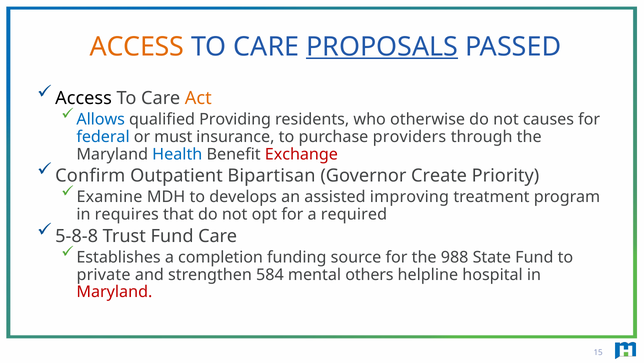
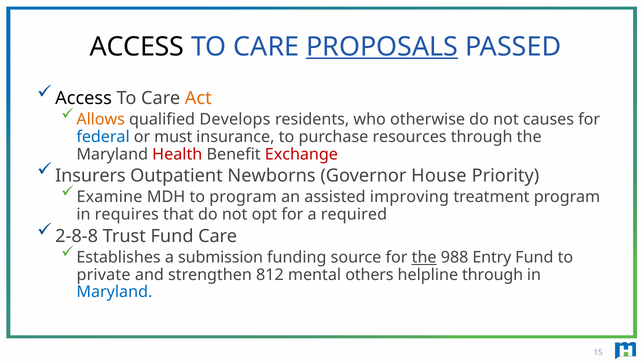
ACCESS at (137, 47) colour: orange -> black
Allows colour: blue -> orange
Providing: Providing -> Develops
providers: providers -> resources
Health colour: blue -> red
Confirm: Confirm -> Insurers
Bipartisan: Bipartisan -> Newborns
Create: Create -> House
to develops: develops -> program
5-8-8: 5-8-8 -> 2-8-8
completion: completion -> submission
the at (424, 257) underline: none -> present
State: State -> Entry
584: 584 -> 812
helpline hospital: hospital -> through
Maryland at (114, 292) colour: red -> blue
